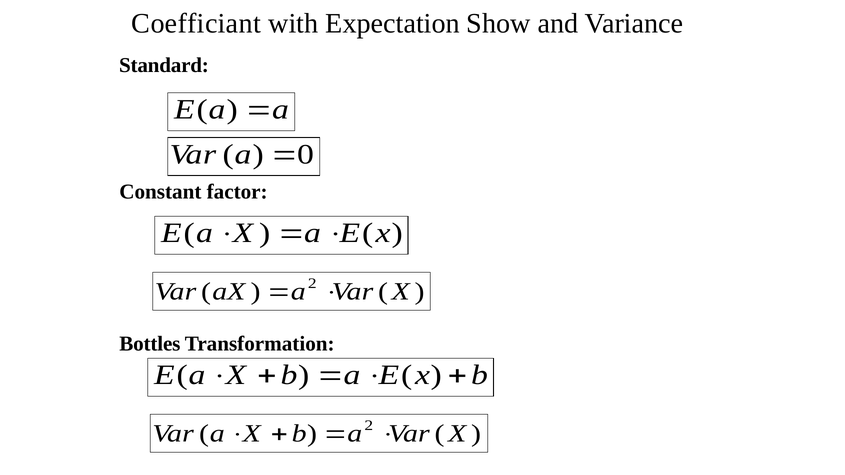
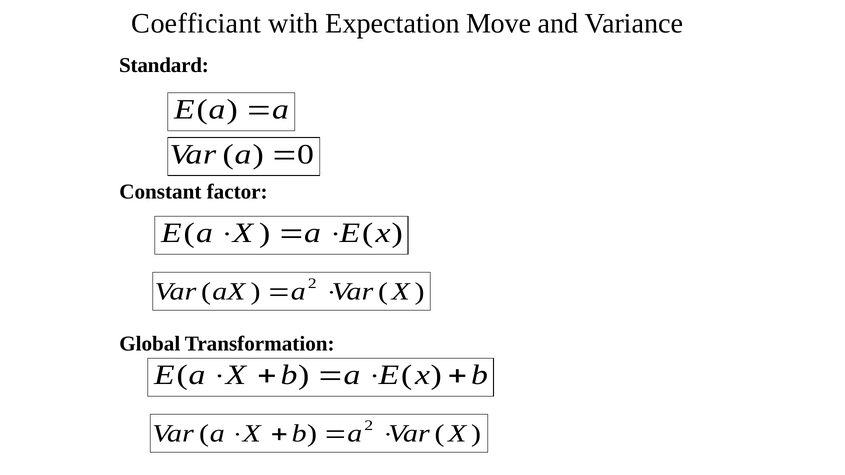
Show: Show -> Move
Bottles: Bottles -> Global
